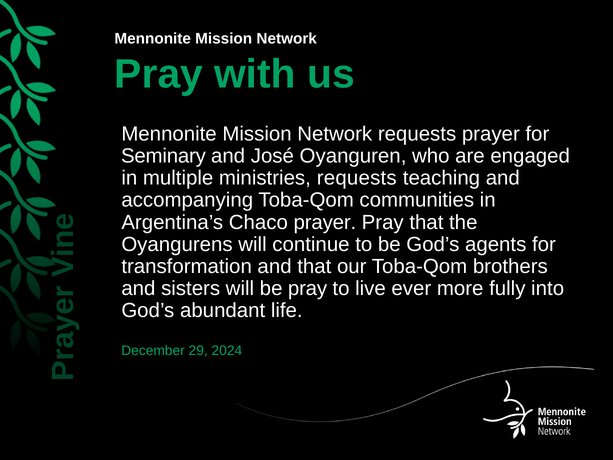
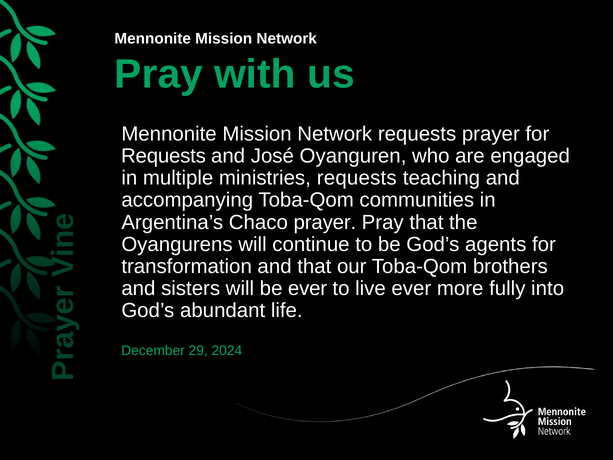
Seminary at (163, 156): Seminary -> Requests
be pray: pray -> ever
